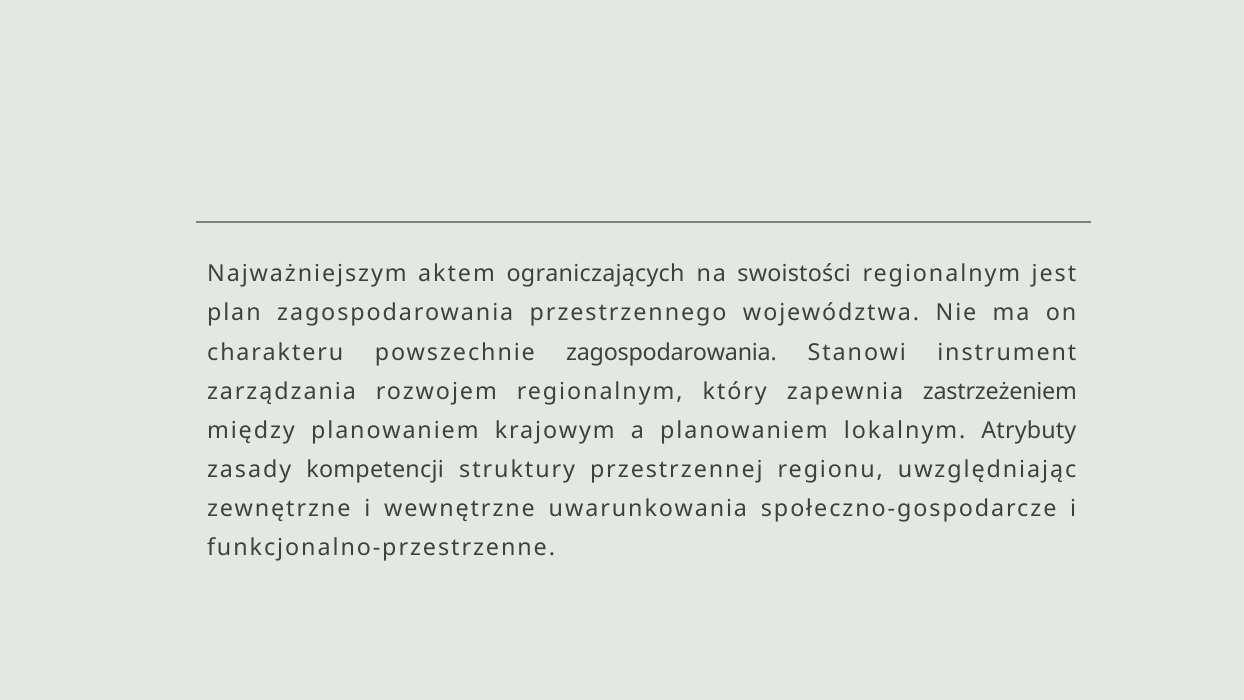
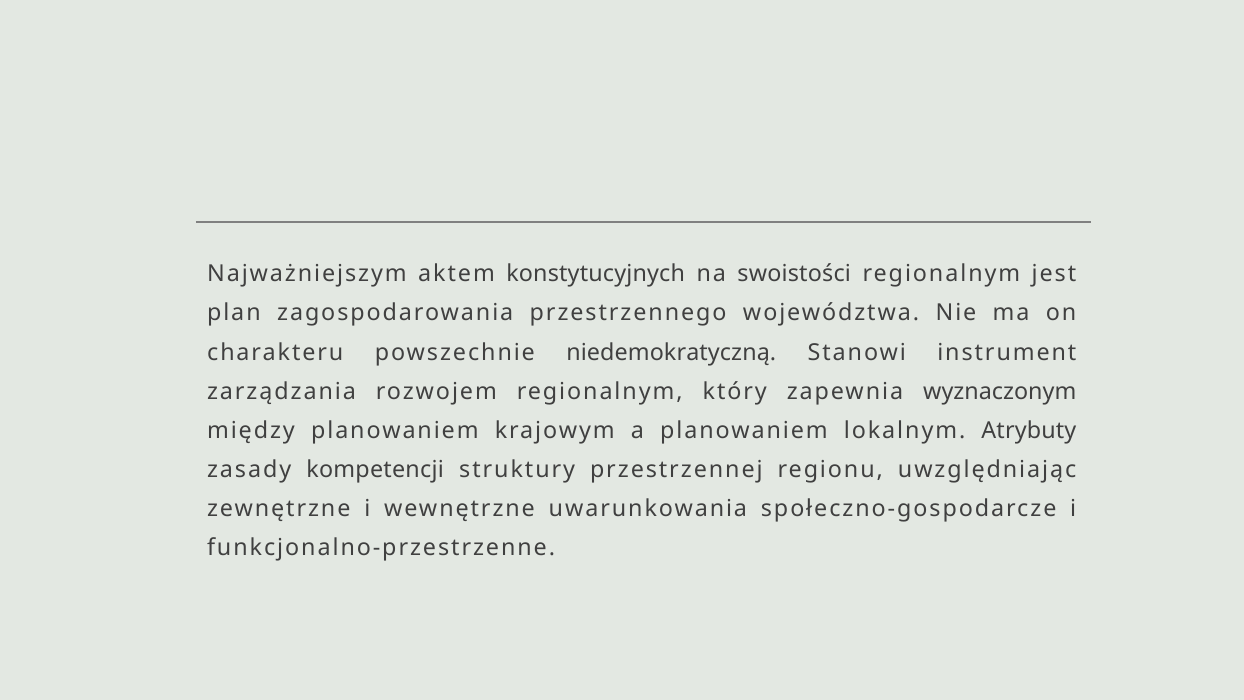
ograniczających: ograniczających -> konstytucyjnych
powszechnie zagospodarowania: zagospodarowania -> niedemokratyczną
zastrzeżeniem: zastrzeżeniem -> wyznaczonym
